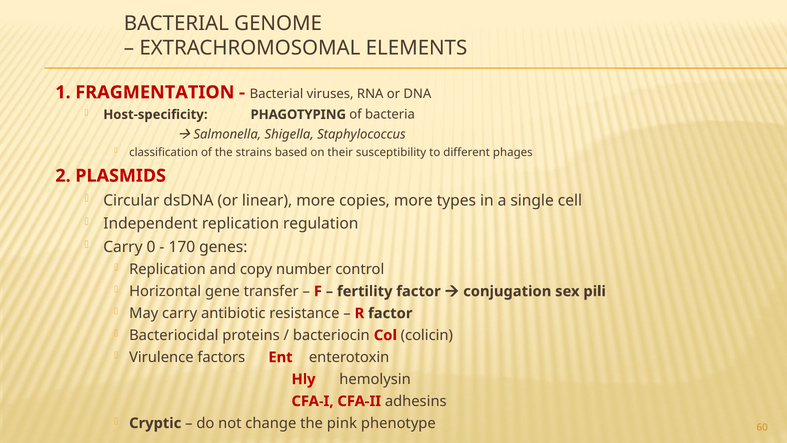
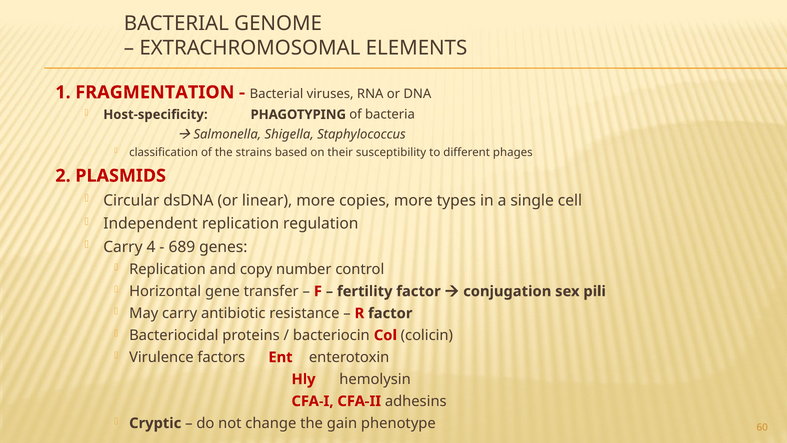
0: 0 -> 4
170: 170 -> 689
pink: pink -> gain
